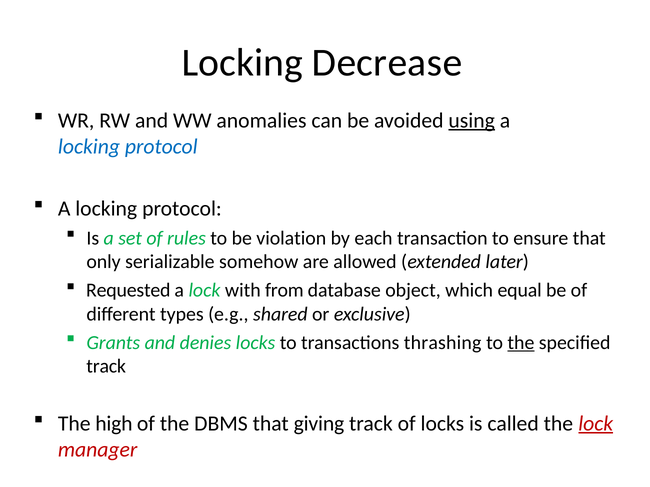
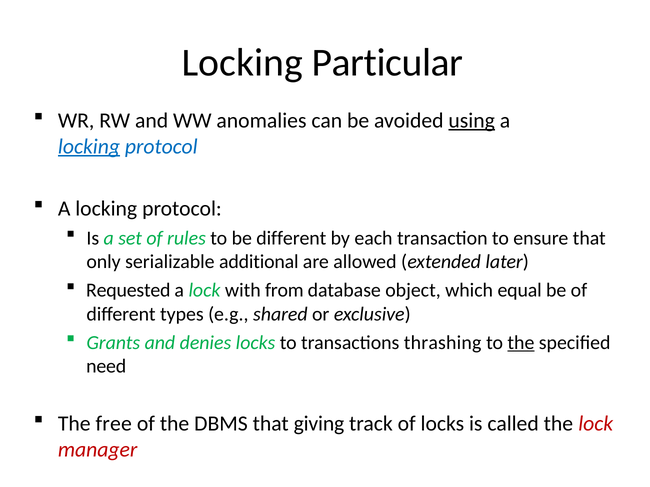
Decrease: Decrease -> Particular
locking at (89, 147) underline: none -> present
be violation: violation -> different
somehow: somehow -> additional
track at (106, 367): track -> need
high: high -> free
lock at (596, 424) underline: present -> none
